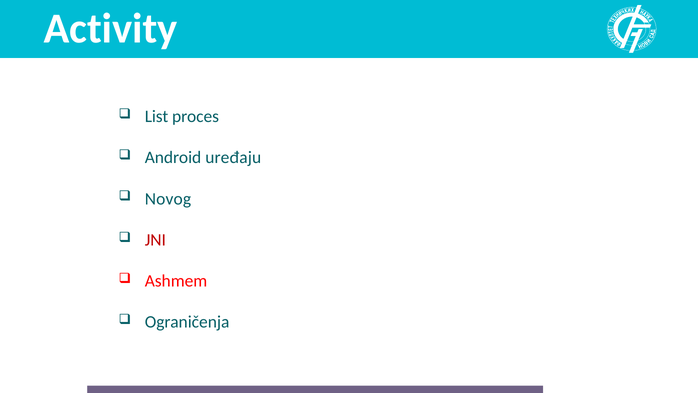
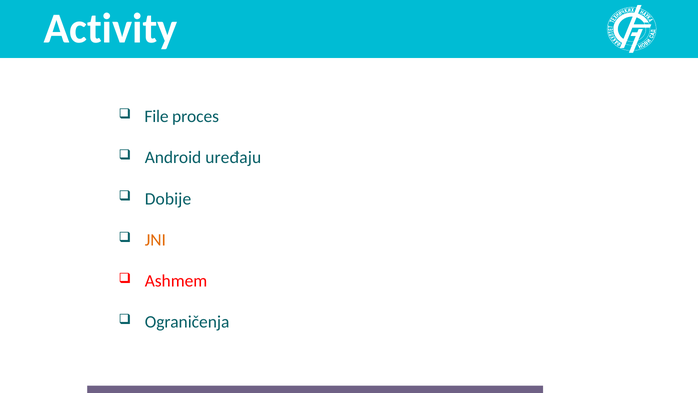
List: List -> File
Novog: Novog -> Dobije
JNI colour: red -> orange
